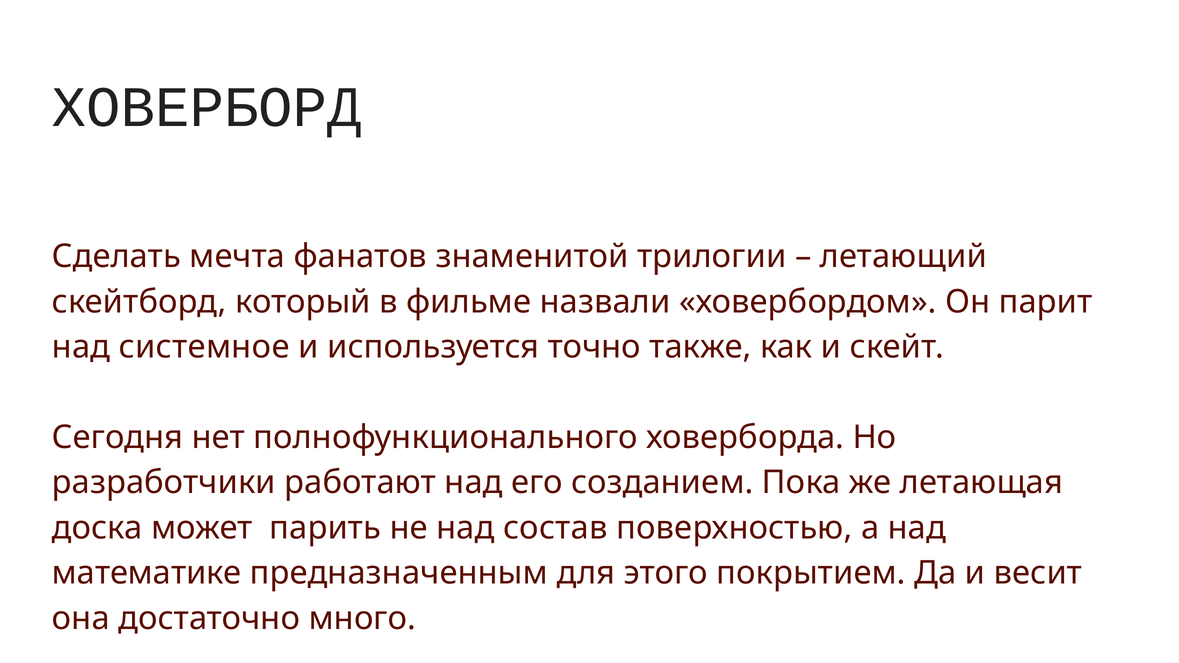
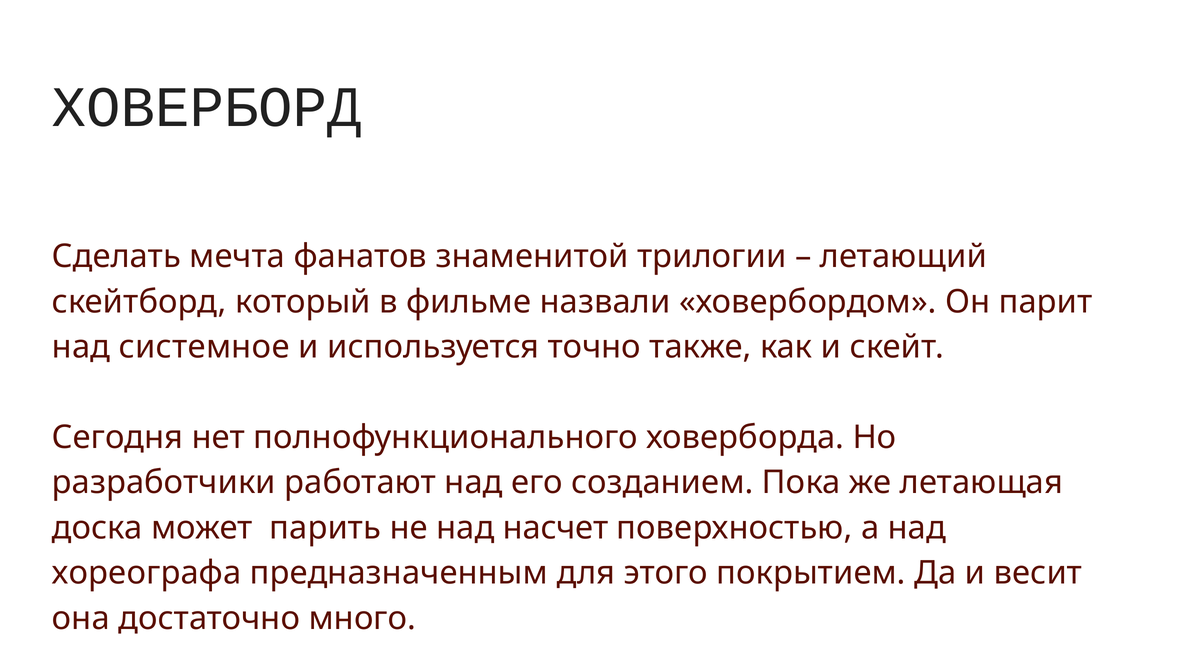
состав: состав -> насчет
математике: математике -> хореографа
